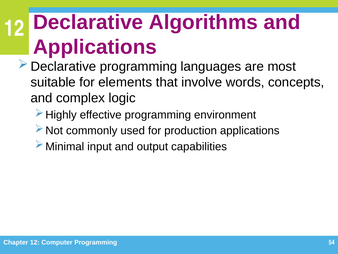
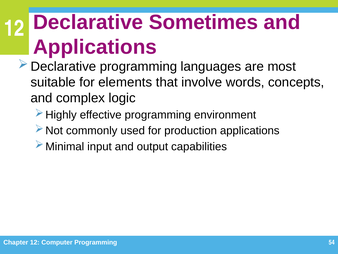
Algorithms: Algorithms -> Sometimes
